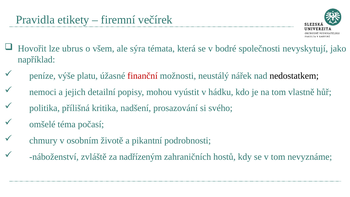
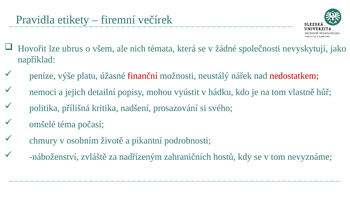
sýra: sýra -> nich
bodré: bodré -> žádné
nedostatkem colour: black -> red
